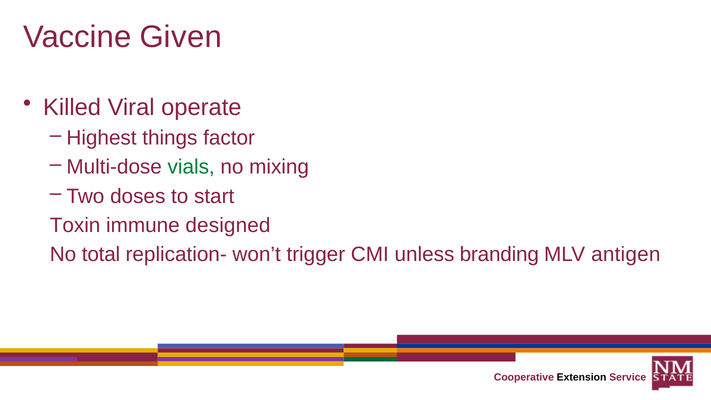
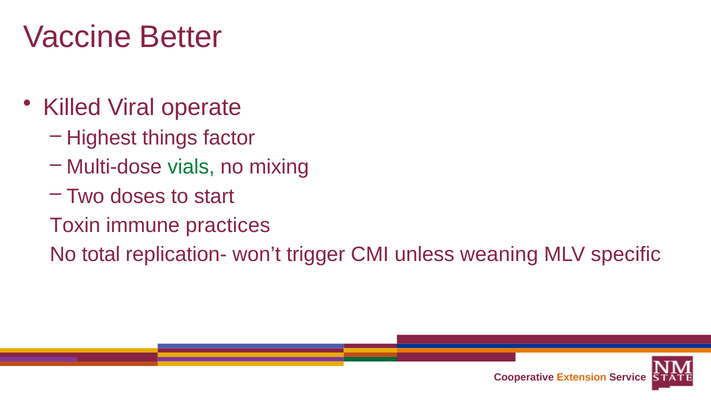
Given: Given -> Better
designed: designed -> practices
branding: branding -> weaning
antigen: antigen -> specific
Extension colour: black -> orange
